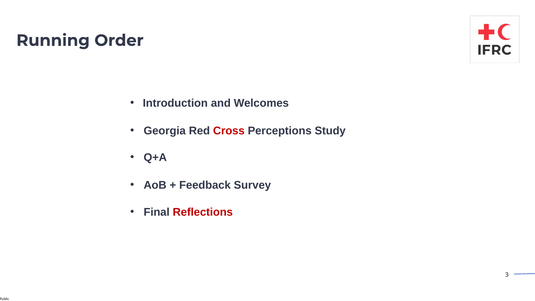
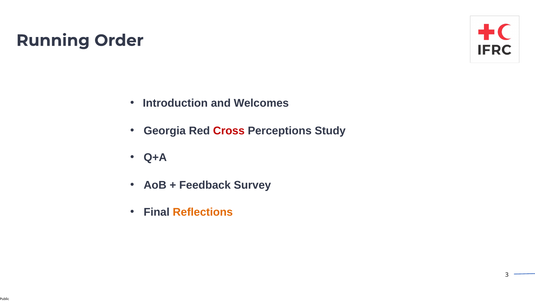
Reflections colour: red -> orange
